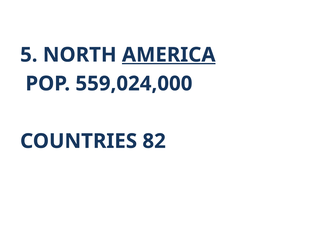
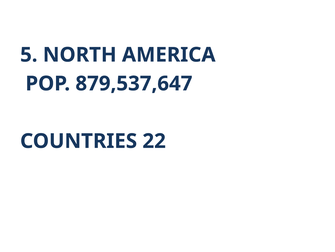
AMERICA underline: present -> none
559,024,000: 559,024,000 -> 879,537,647
82: 82 -> 22
